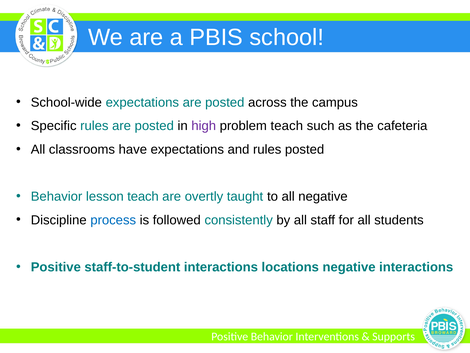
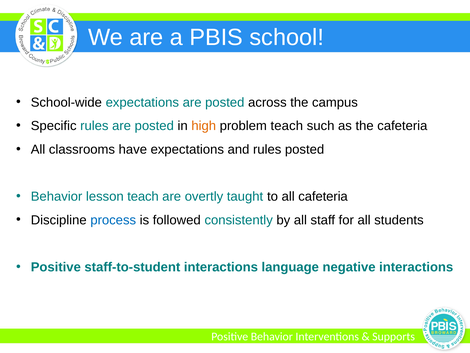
high colour: purple -> orange
all negative: negative -> cafeteria
locations: locations -> language
